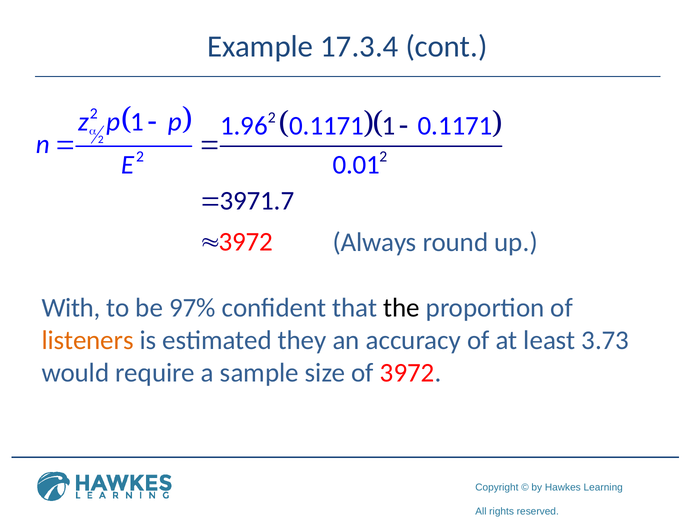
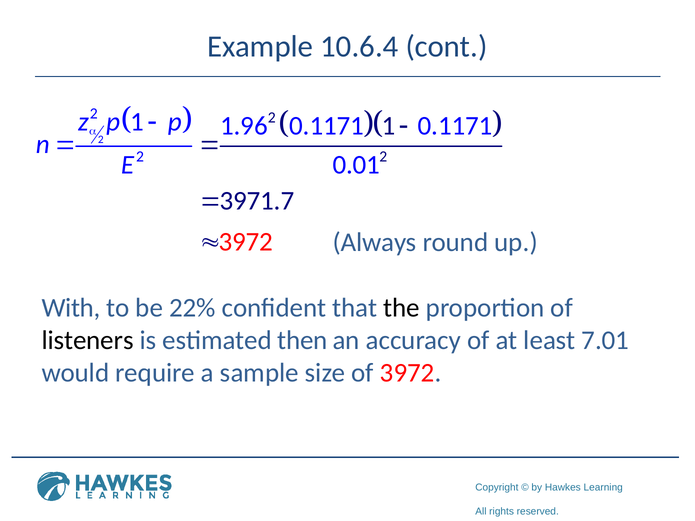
17.3.4: 17.3.4 -> 10.6.4
97%: 97% -> 22%
listeners colour: orange -> black
they: they -> then
3.73: 3.73 -> 7.01
